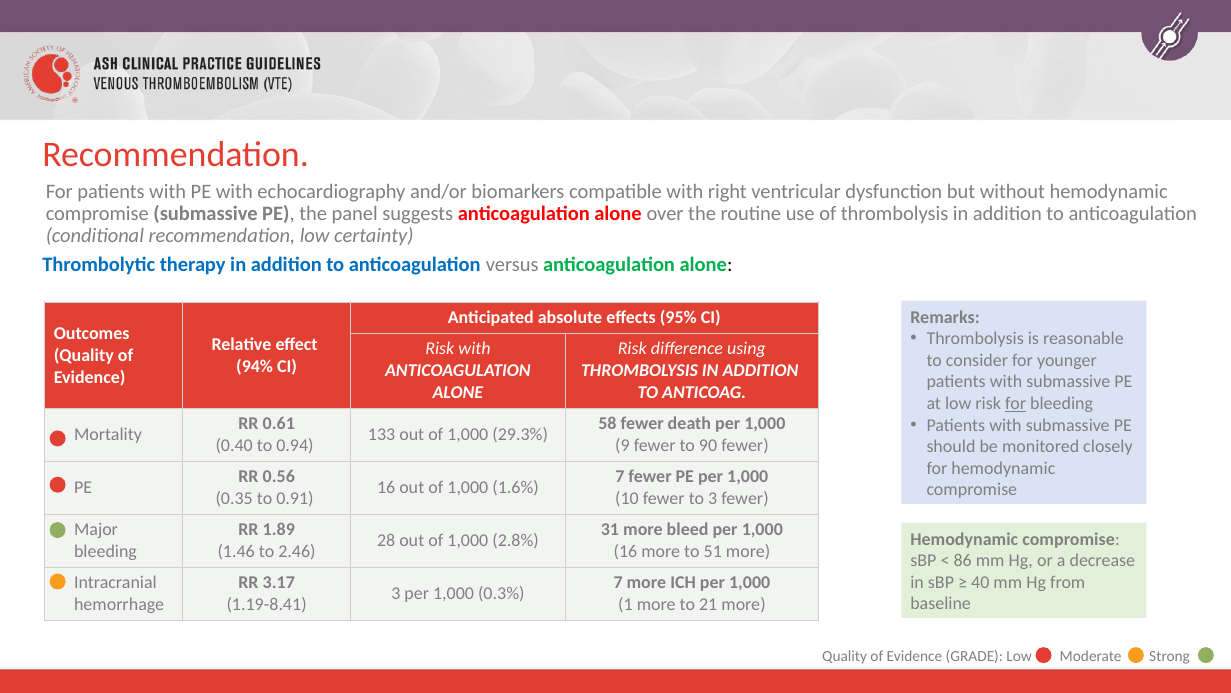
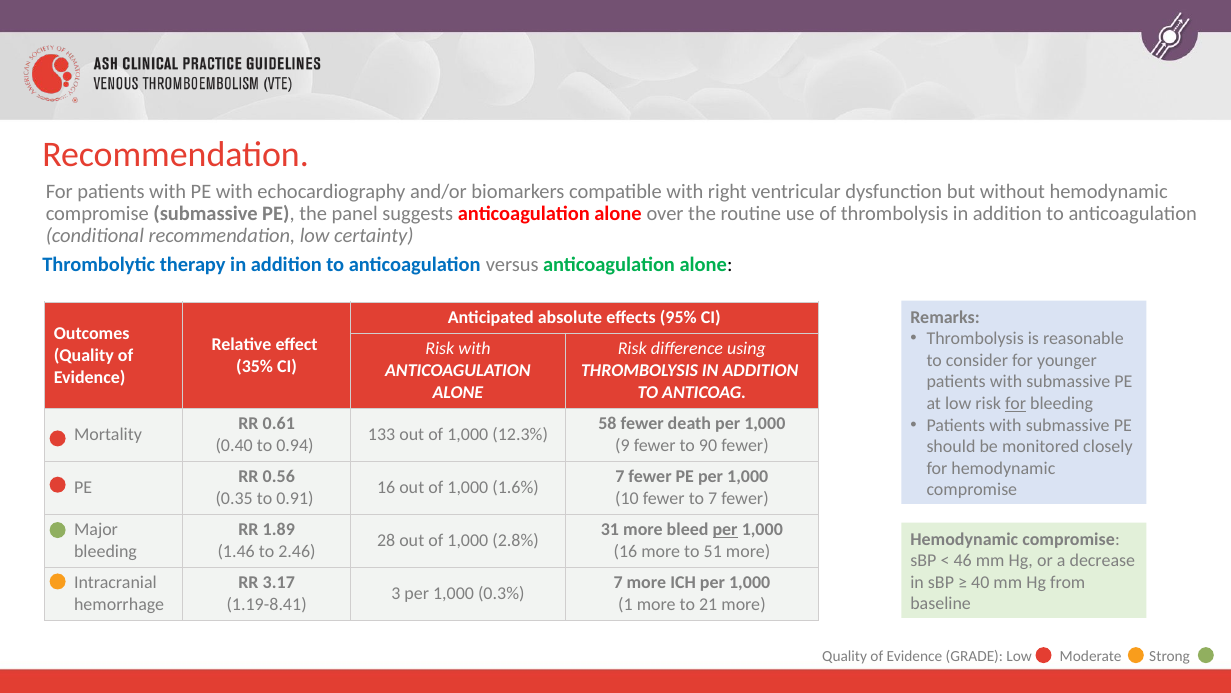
94%: 94% -> 35%
29.3%: 29.3% -> 12.3%
to 3: 3 -> 7
per at (725, 529) underline: none -> present
86: 86 -> 46
